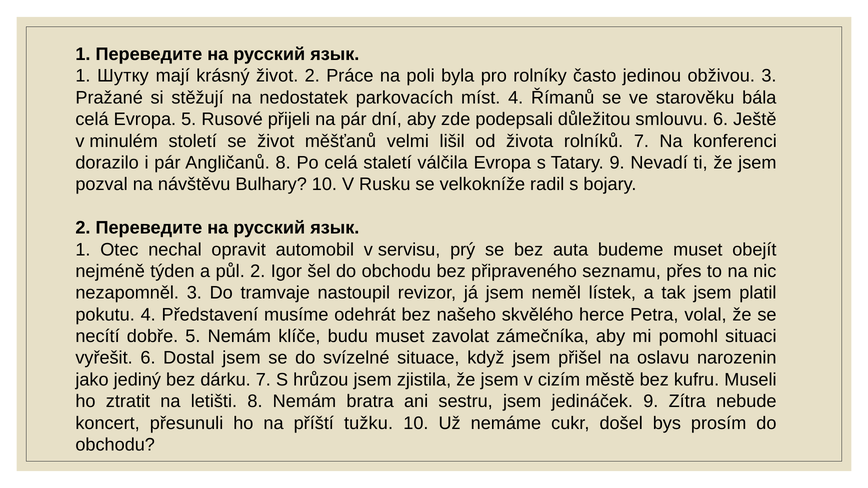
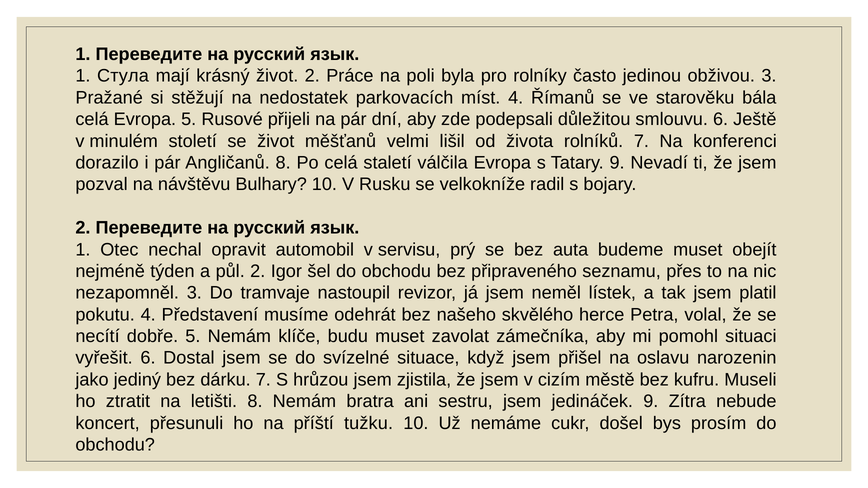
Шутку: Шутку -> Стула
